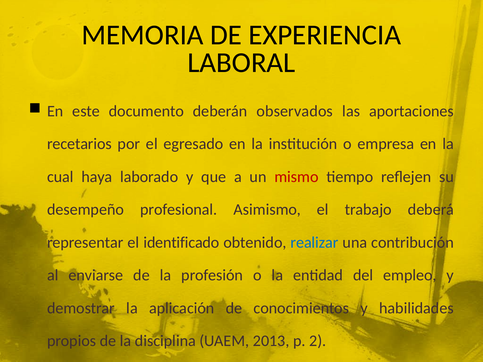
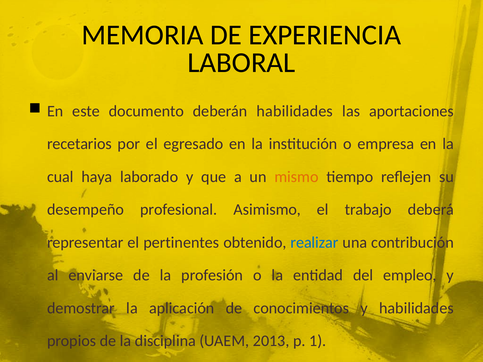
deberán observados: observados -> habilidades
mismo colour: red -> orange
identificado: identificado -> pertinentes
2: 2 -> 1
